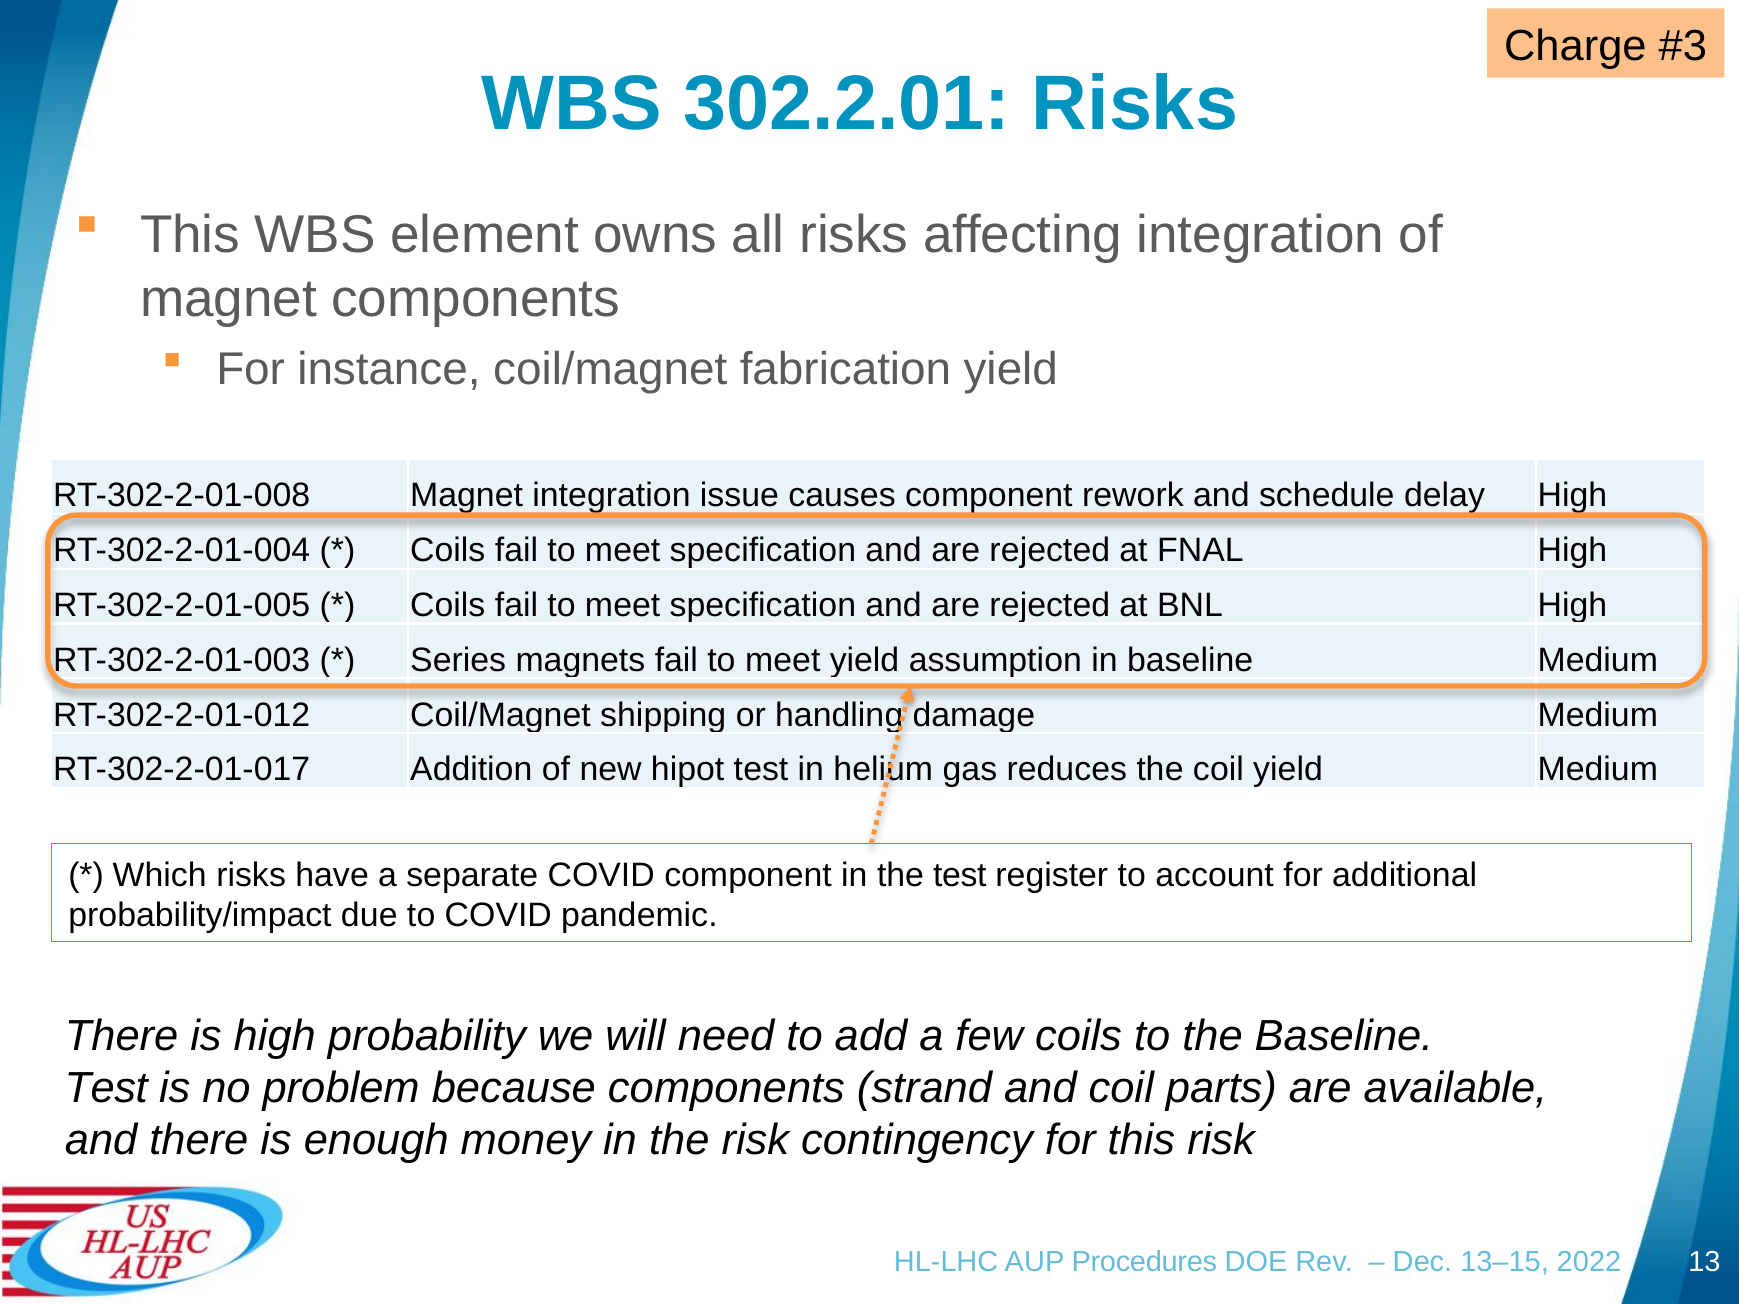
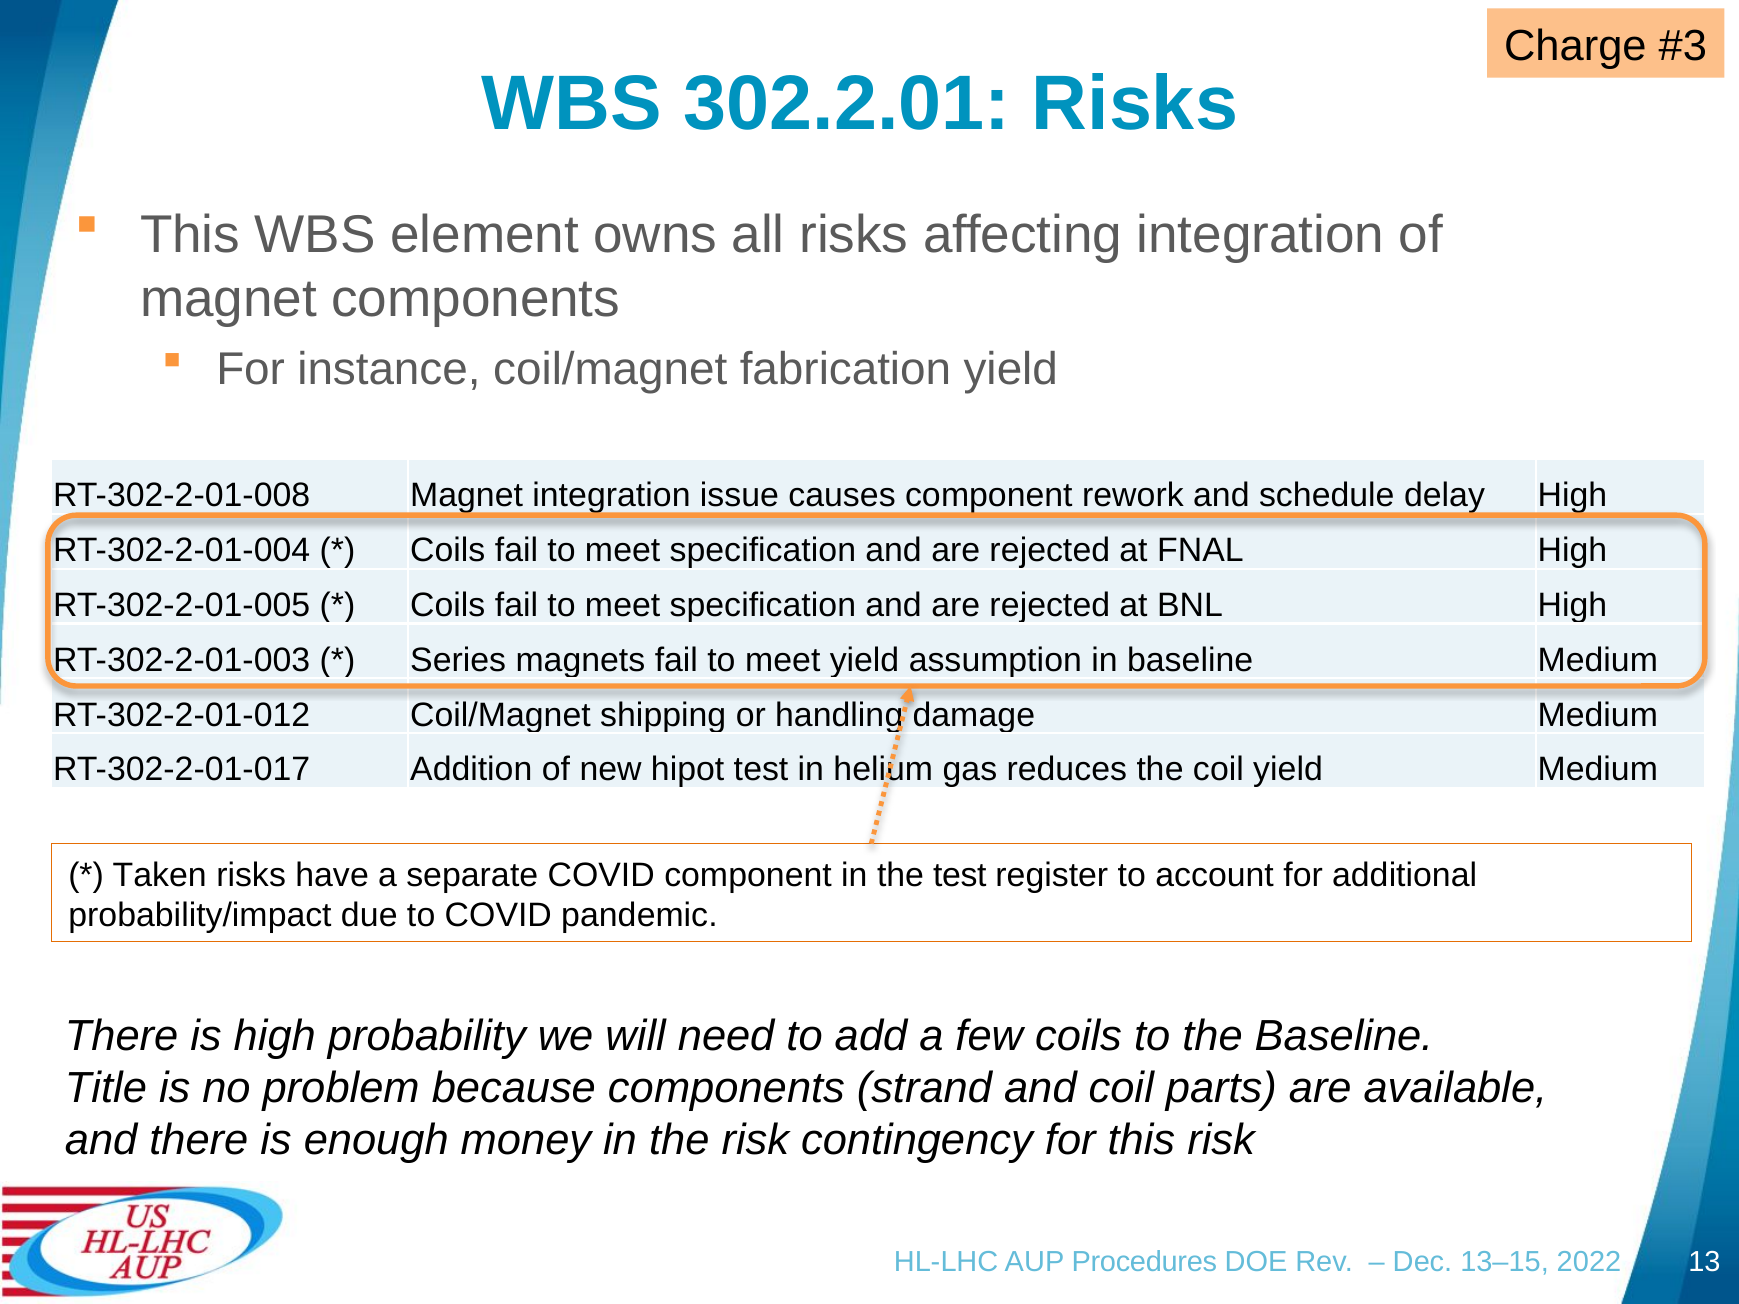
Which: Which -> Taken
Test at (106, 1089): Test -> Title
